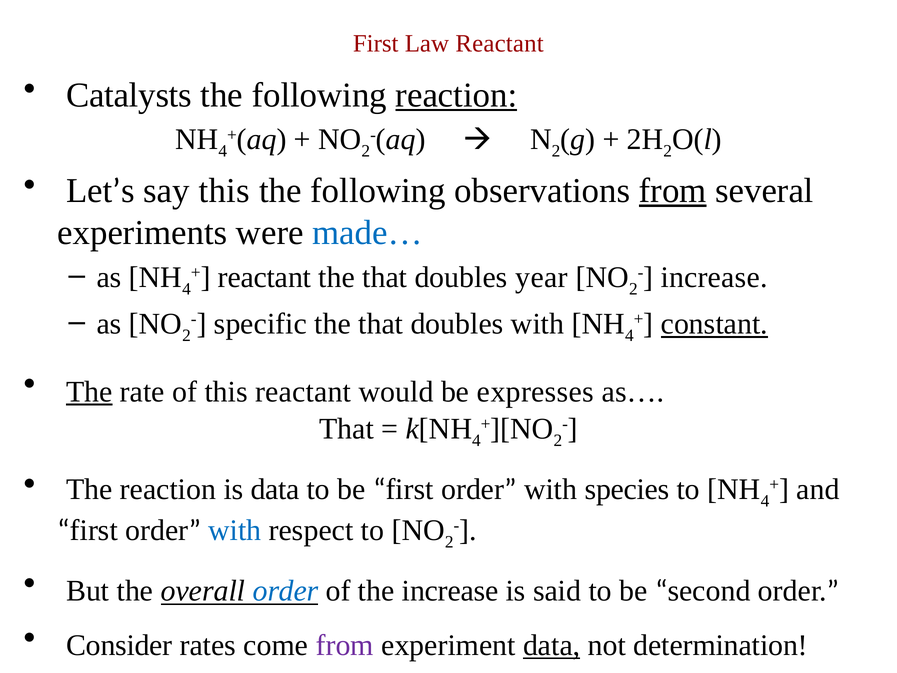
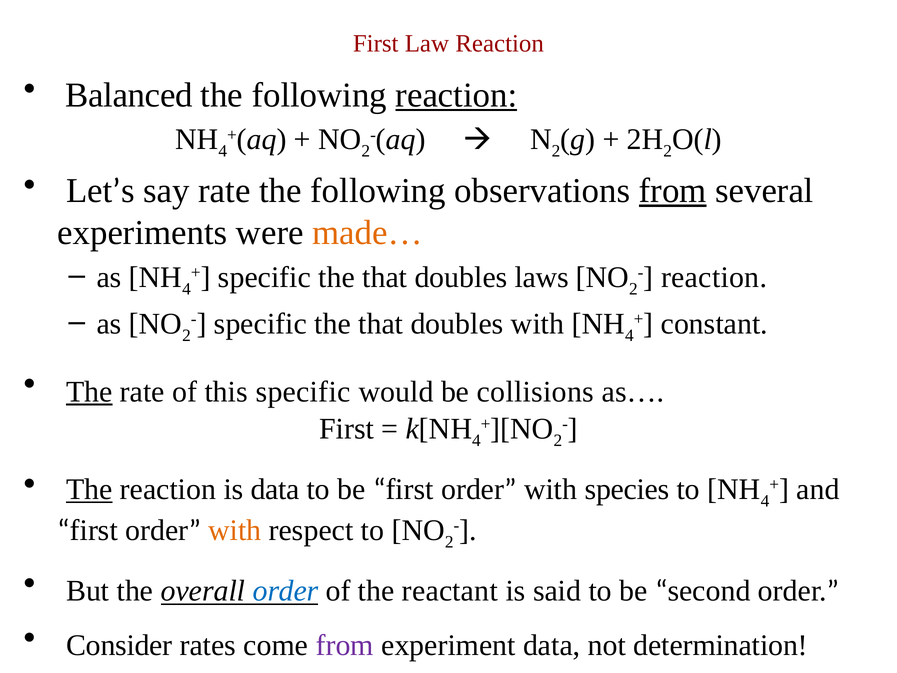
Law Reactant: Reactant -> Reaction
Catalysts: Catalysts -> Balanced
say this: this -> rate
made… colour: blue -> orange
reactant at (264, 277): reactant -> specific
year: year -> laws
increase at (714, 277): increase -> reaction
constant underline: present -> none
this reactant: reactant -> specific
expresses: expresses -> collisions
That at (347, 429): That -> First
The at (89, 489) underline: none -> present
with at (235, 530) colour: blue -> orange
the increase: increase -> reactant
data at (552, 645) underline: present -> none
